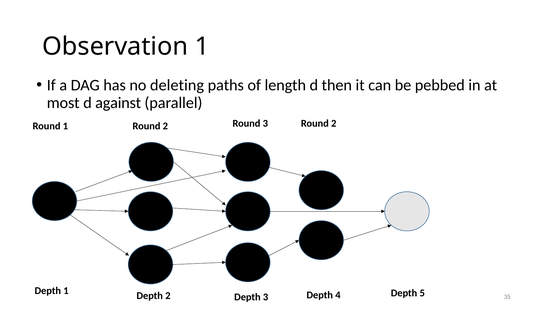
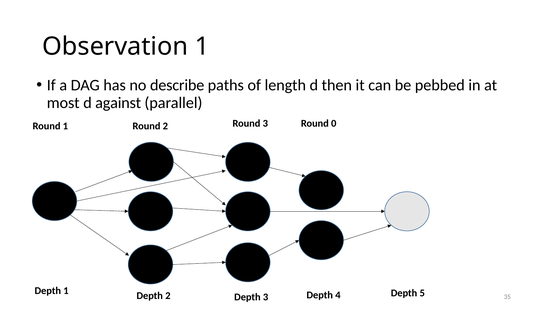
deleting: deleting -> describe
3 Round 2: 2 -> 0
